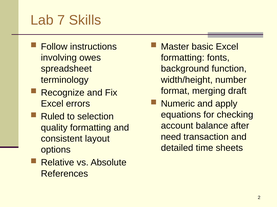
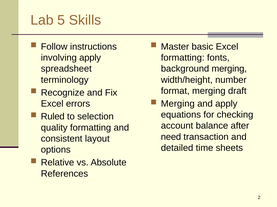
7: 7 -> 5
involving owes: owes -> apply
background function: function -> merging
Numeric at (178, 104): Numeric -> Merging
